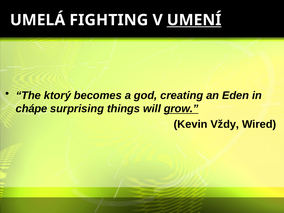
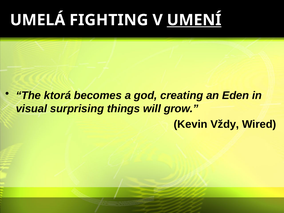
ktorý: ktorý -> ktorá
chápe: chápe -> visual
grow underline: present -> none
